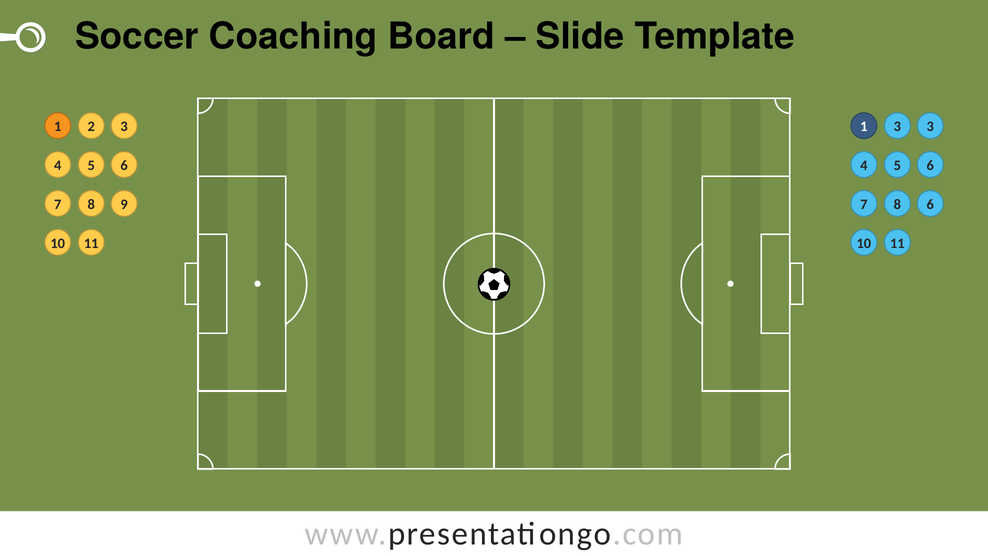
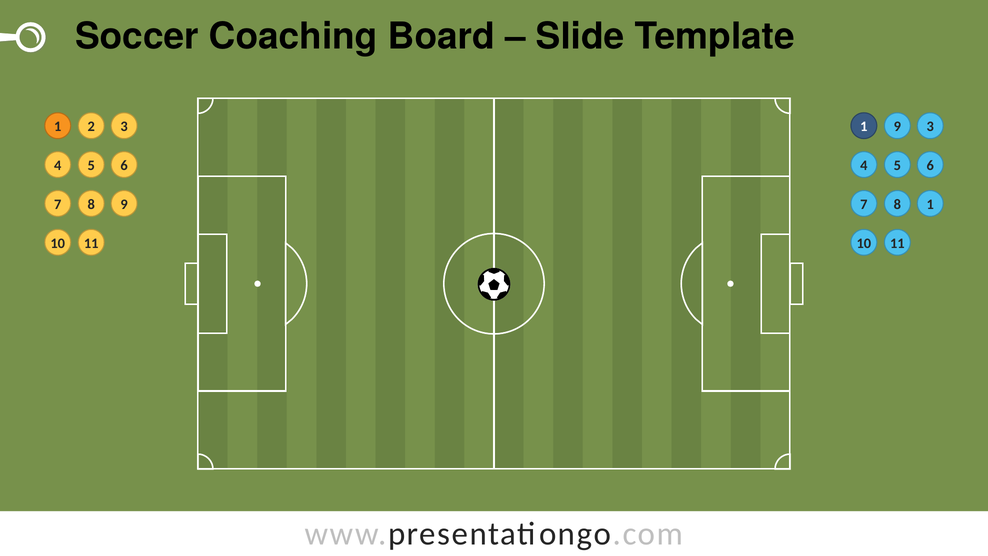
1 3: 3 -> 9
8 6: 6 -> 1
